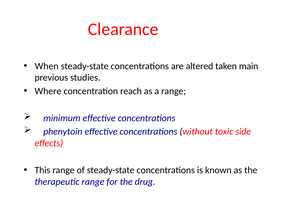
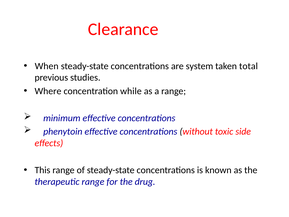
altered: altered -> system
main: main -> total
reach: reach -> while
